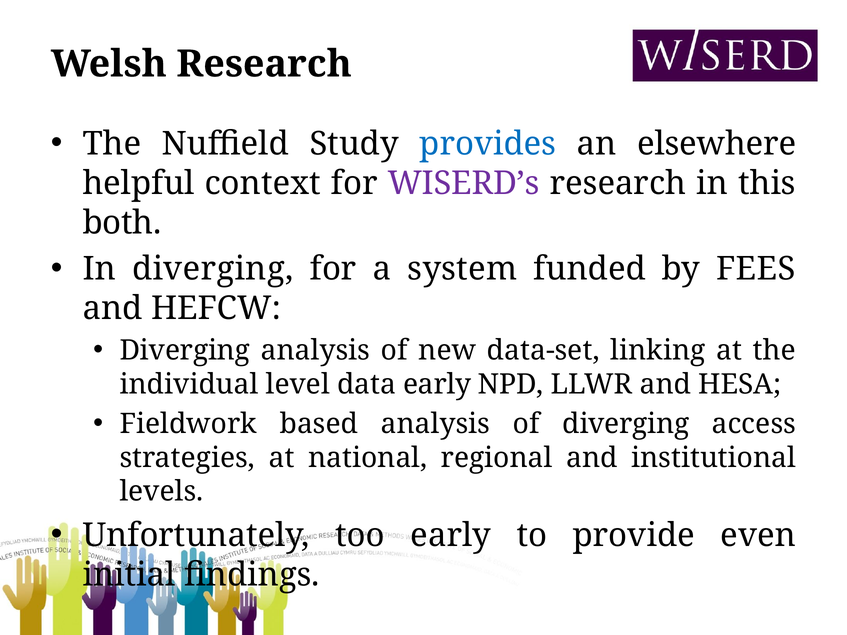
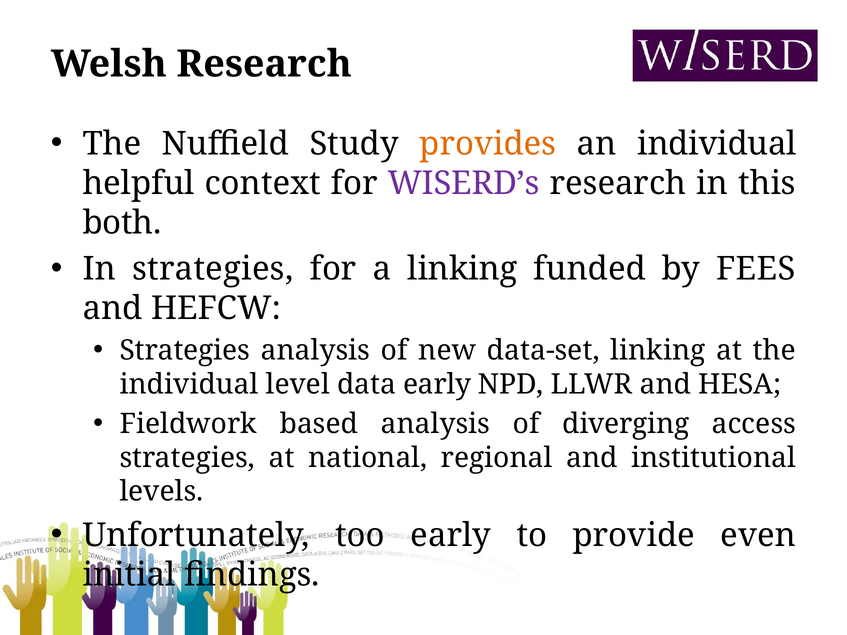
provides colour: blue -> orange
an elsewhere: elsewhere -> individual
In diverging: diverging -> strategies
a system: system -> linking
Diverging at (185, 351): Diverging -> Strategies
